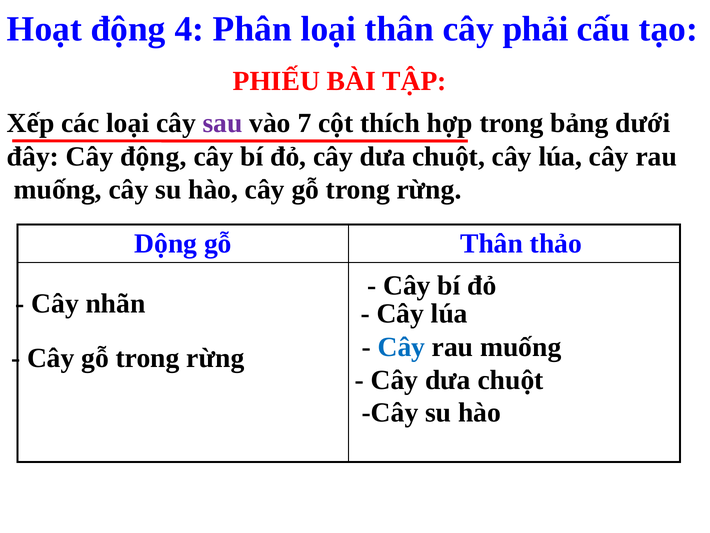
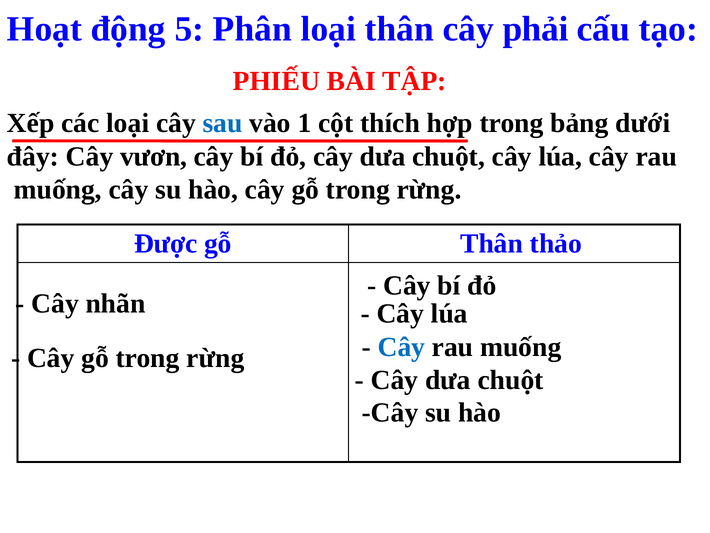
4: 4 -> 5
sau colour: purple -> blue
7: 7 -> 1
Cây động: động -> vươn
Dộng: Dộng -> Được
